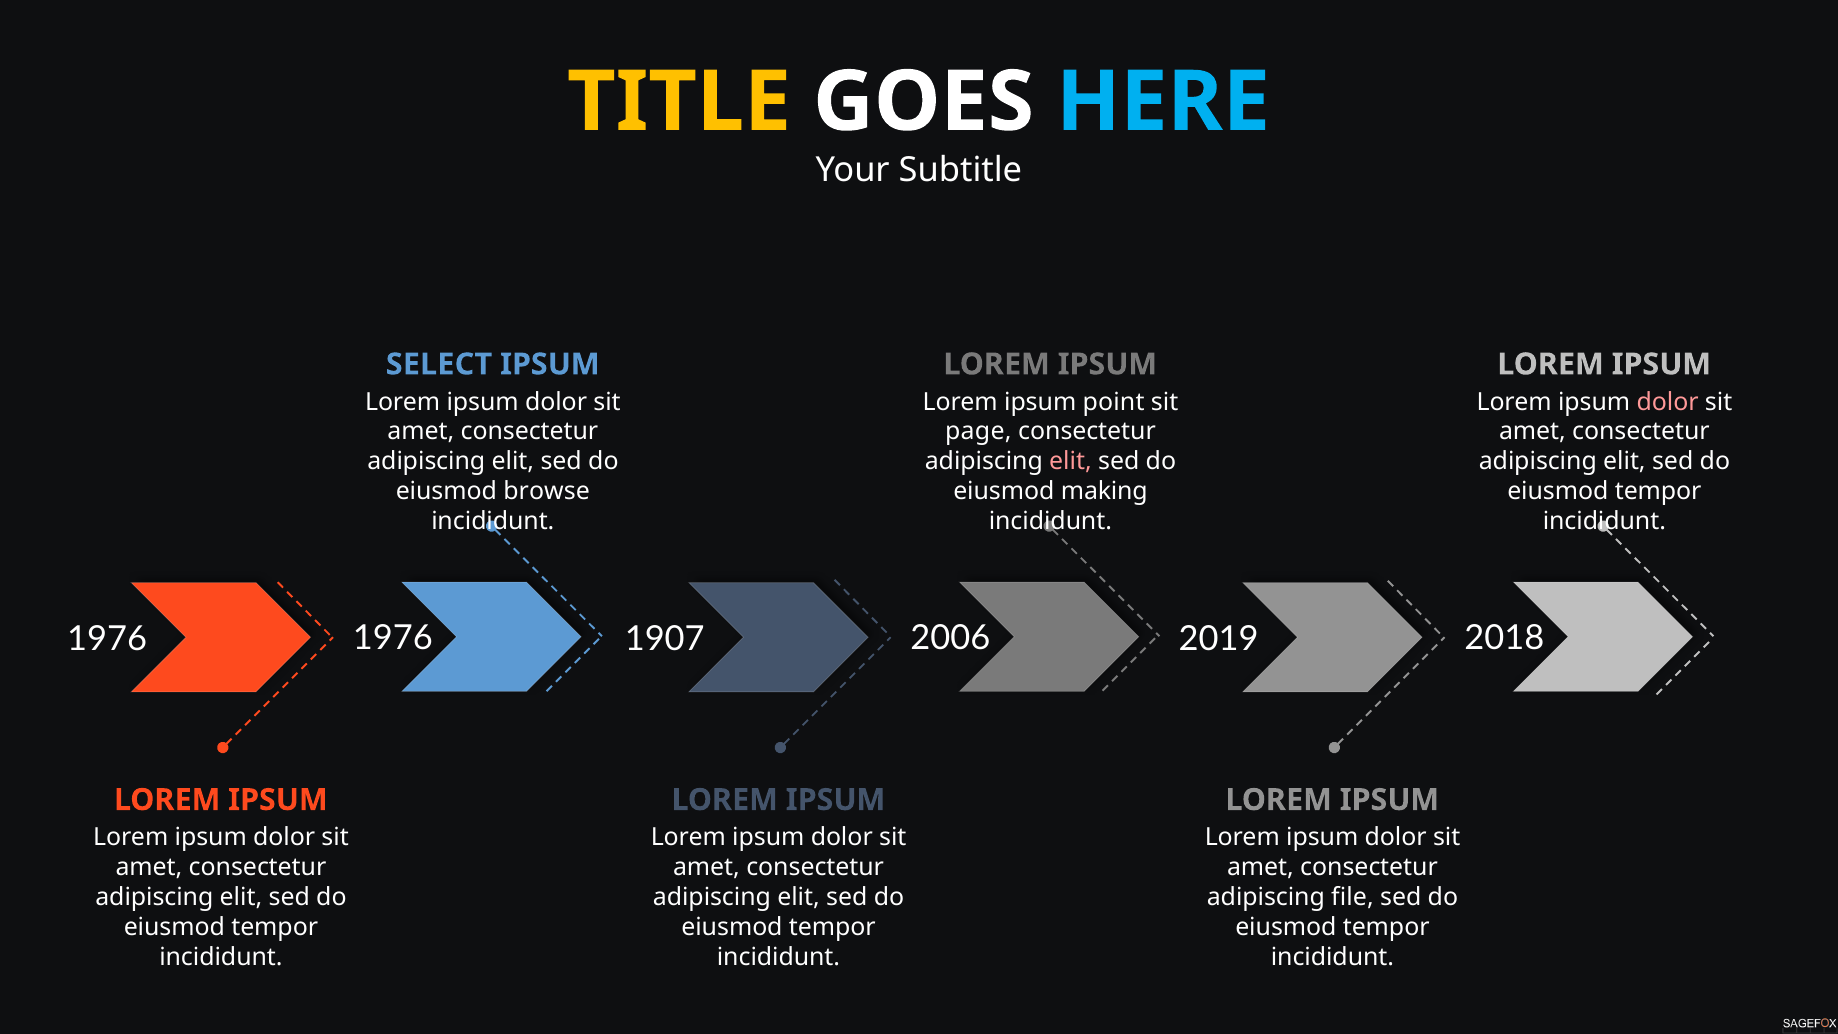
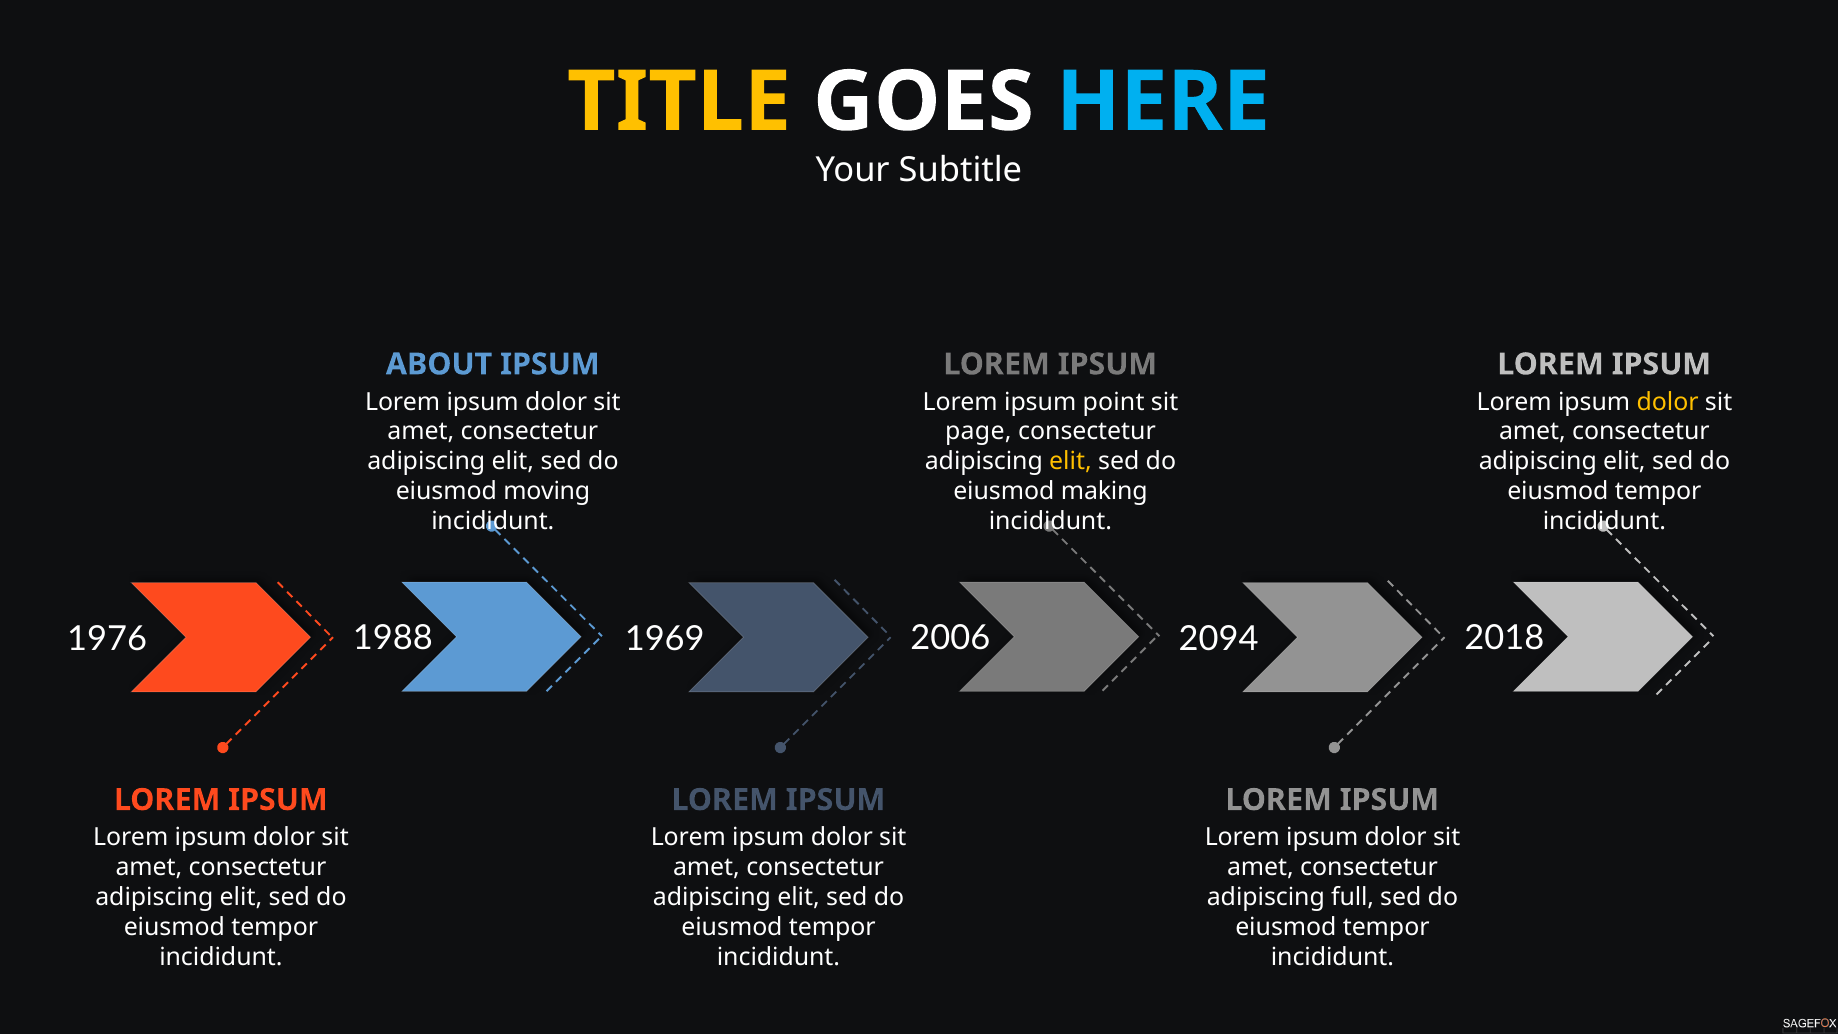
SELECT: SELECT -> ABOUT
dolor at (1668, 402) colour: pink -> yellow
elit at (1070, 462) colour: pink -> yellow
browse: browse -> moving
1976 1976: 1976 -> 1988
1907: 1907 -> 1969
2019: 2019 -> 2094
file: file -> full
